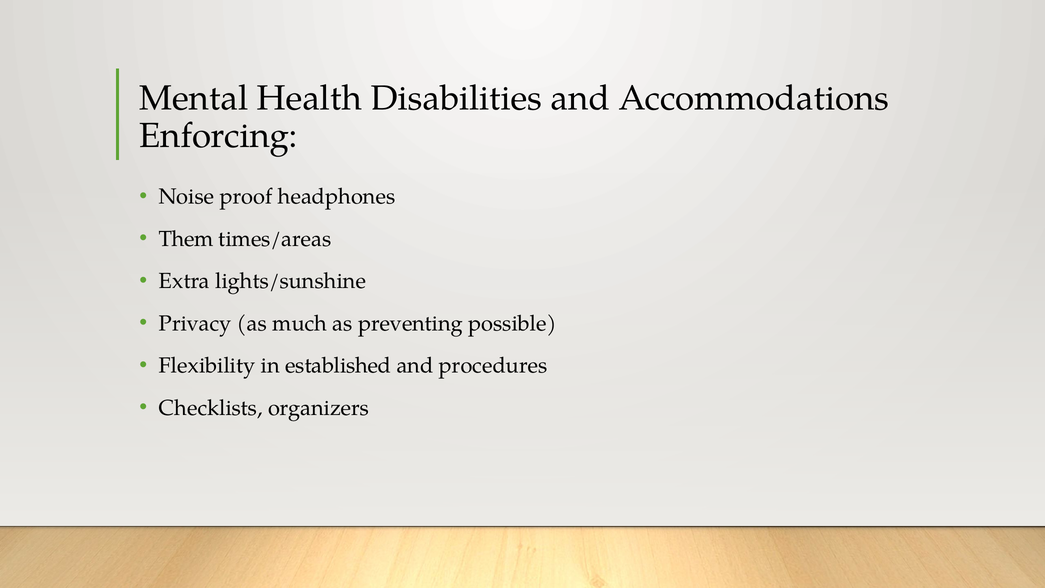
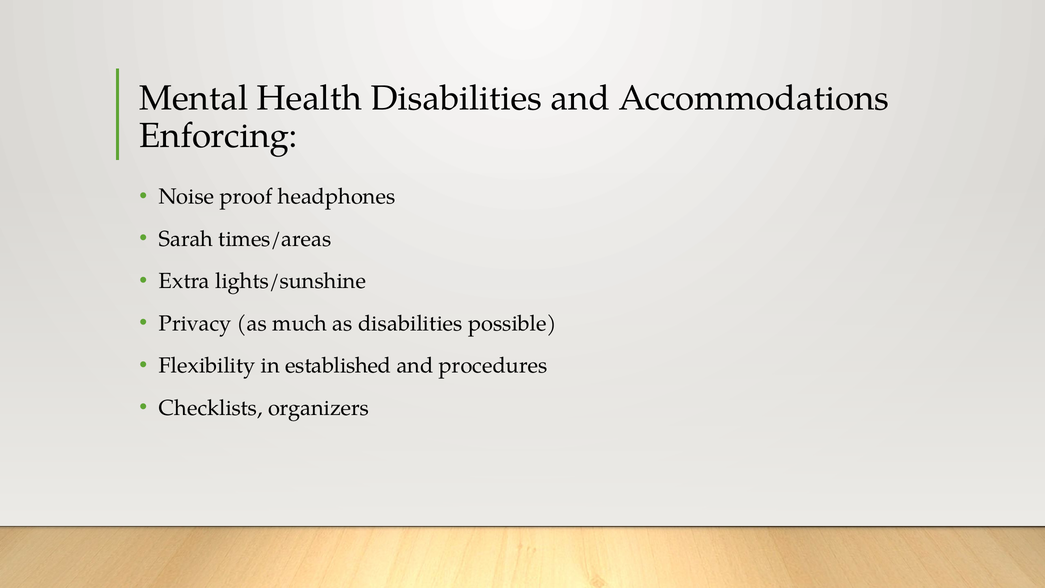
Them: Them -> Sarah
as preventing: preventing -> disabilities
